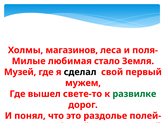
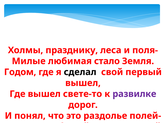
магазинов: магазинов -> празднику
Музей: Музей -> Годом
мужем at (83, 83): мужем -> вышел
развилке colour: green -> purple
